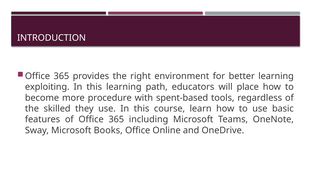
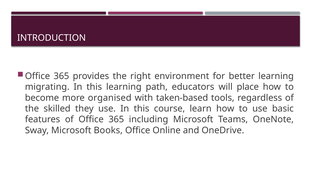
exploiting: exploiting -> migrating
procedure: procedure -> organised
spent-based: spent-based -> taken-based
